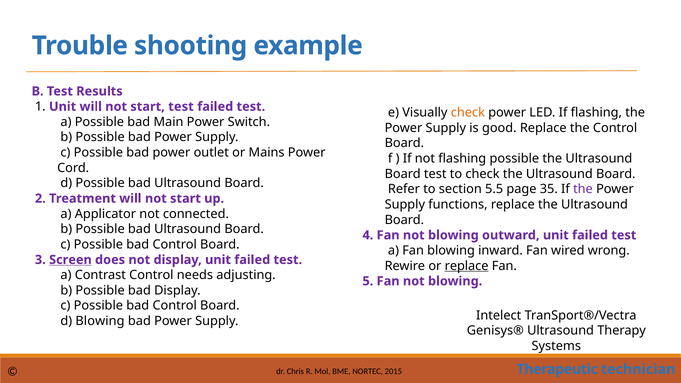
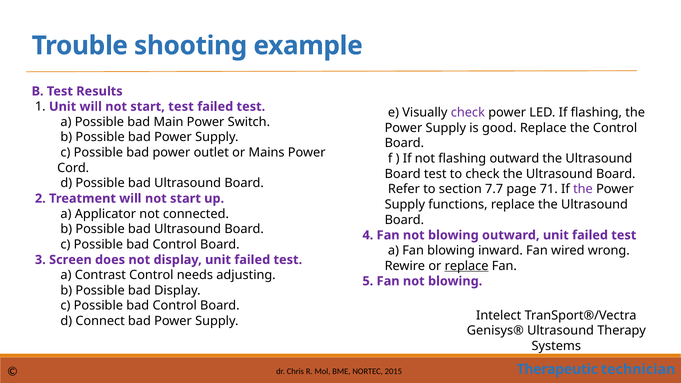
check at (468, 113) colour: orange -> purple
flashing possible: possible -> outward
5.5: 5.5 -> 7.7
35: 35 -> 71
Screen underline: present -> none
d Blowing: Blowing -> Connect
